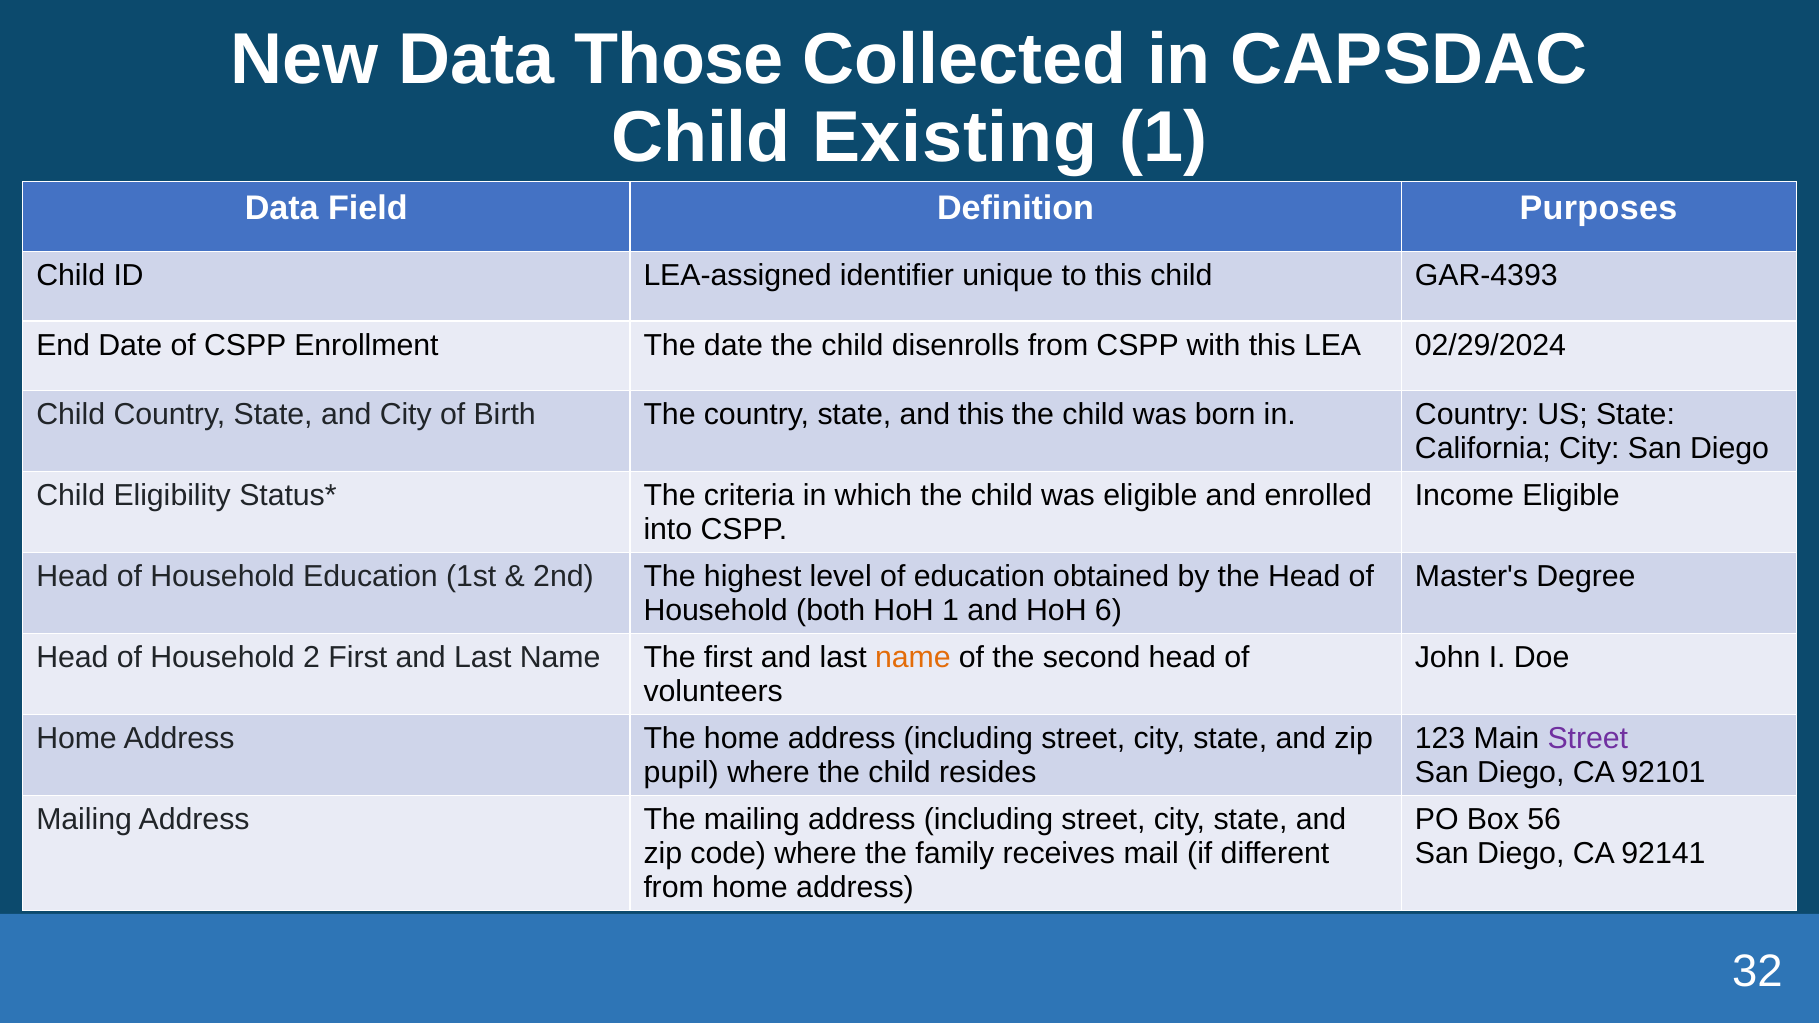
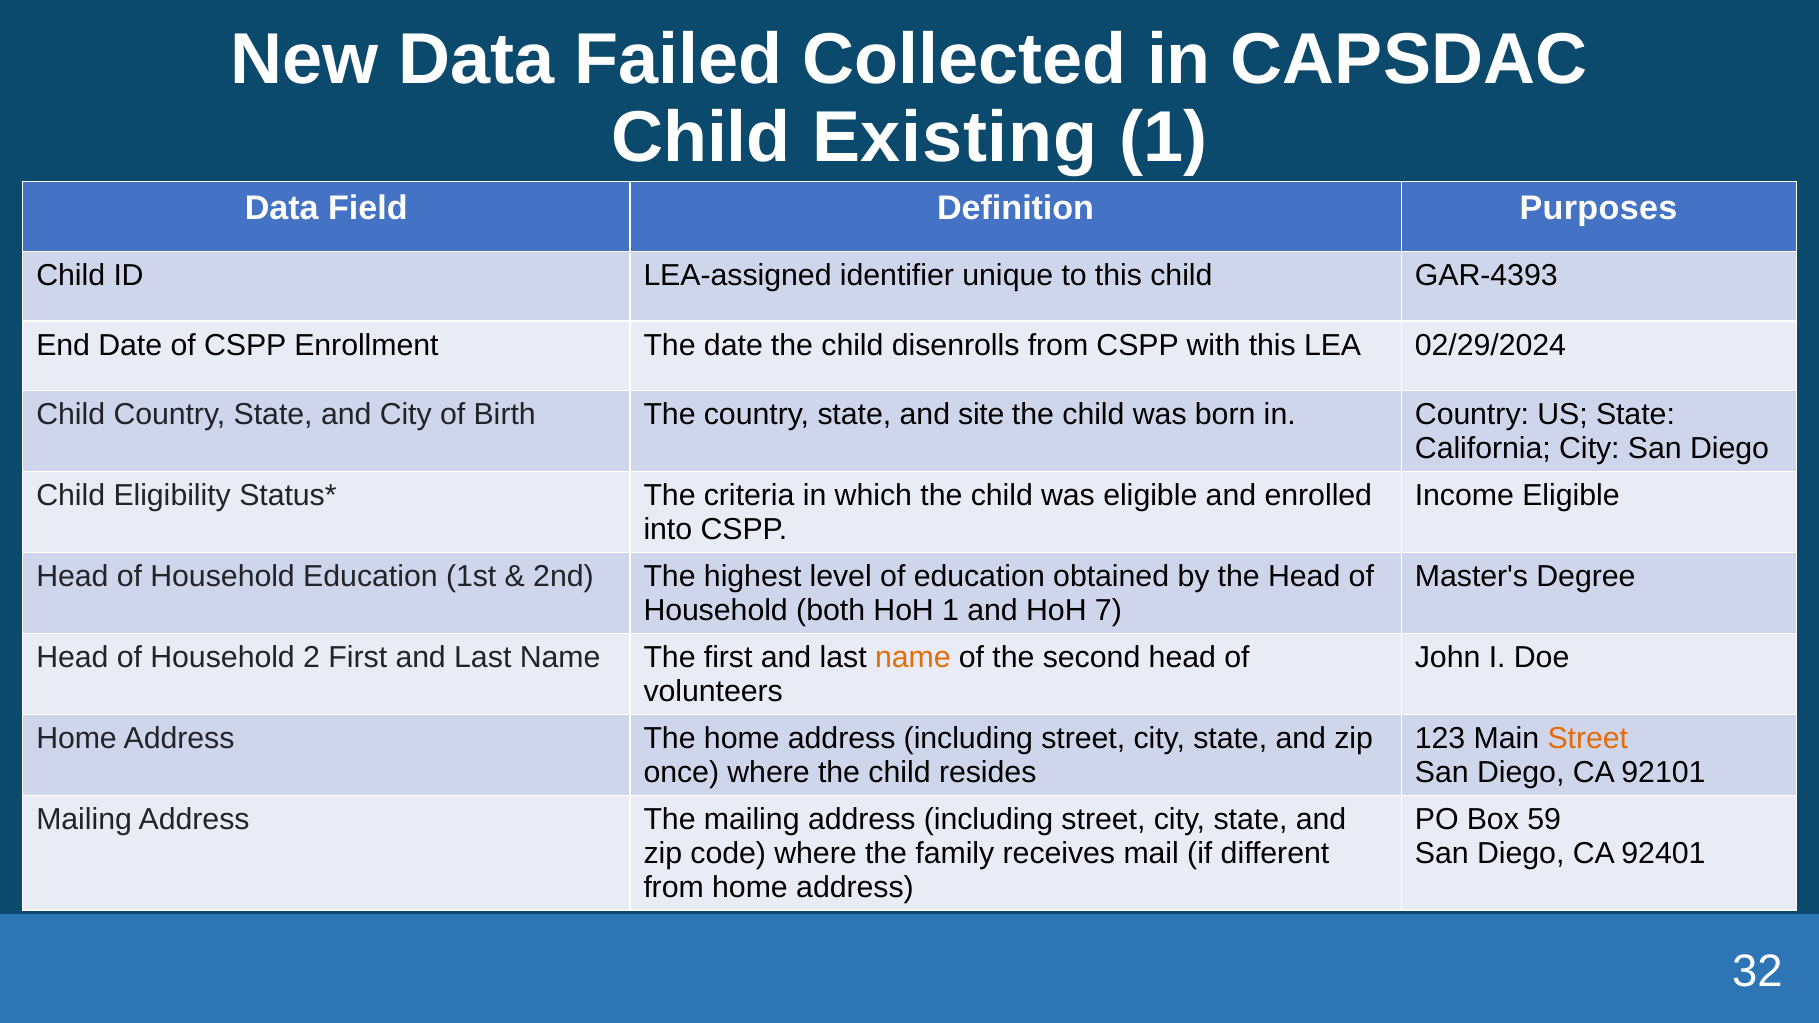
Those: Those -> Failed
and this: this -> site
6: 6 -> 7
Street at (1588, 739) colour: purple -> orange
pupil: pupil -> once
56: 56 -> 59
92141: 92141 -> 92401
